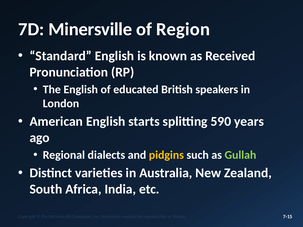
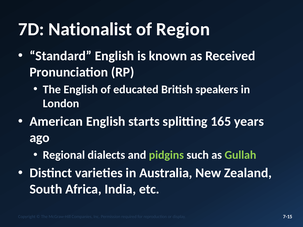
Minersville: Minersville -> Nationalist
590: 590 -> 165
pidgins colour: yellow -> light green
